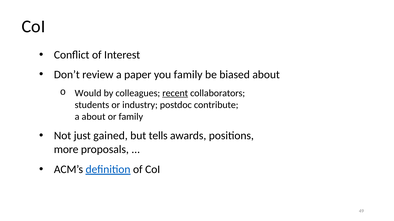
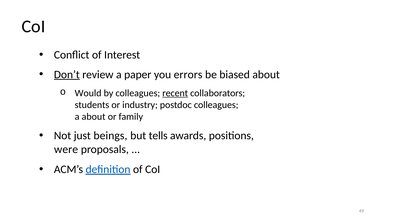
Don’t underline: none -> present
you family: family -> errors
postdoc contribute: contribute -> colleagues
gained: gained -> beings
more: more -> were
